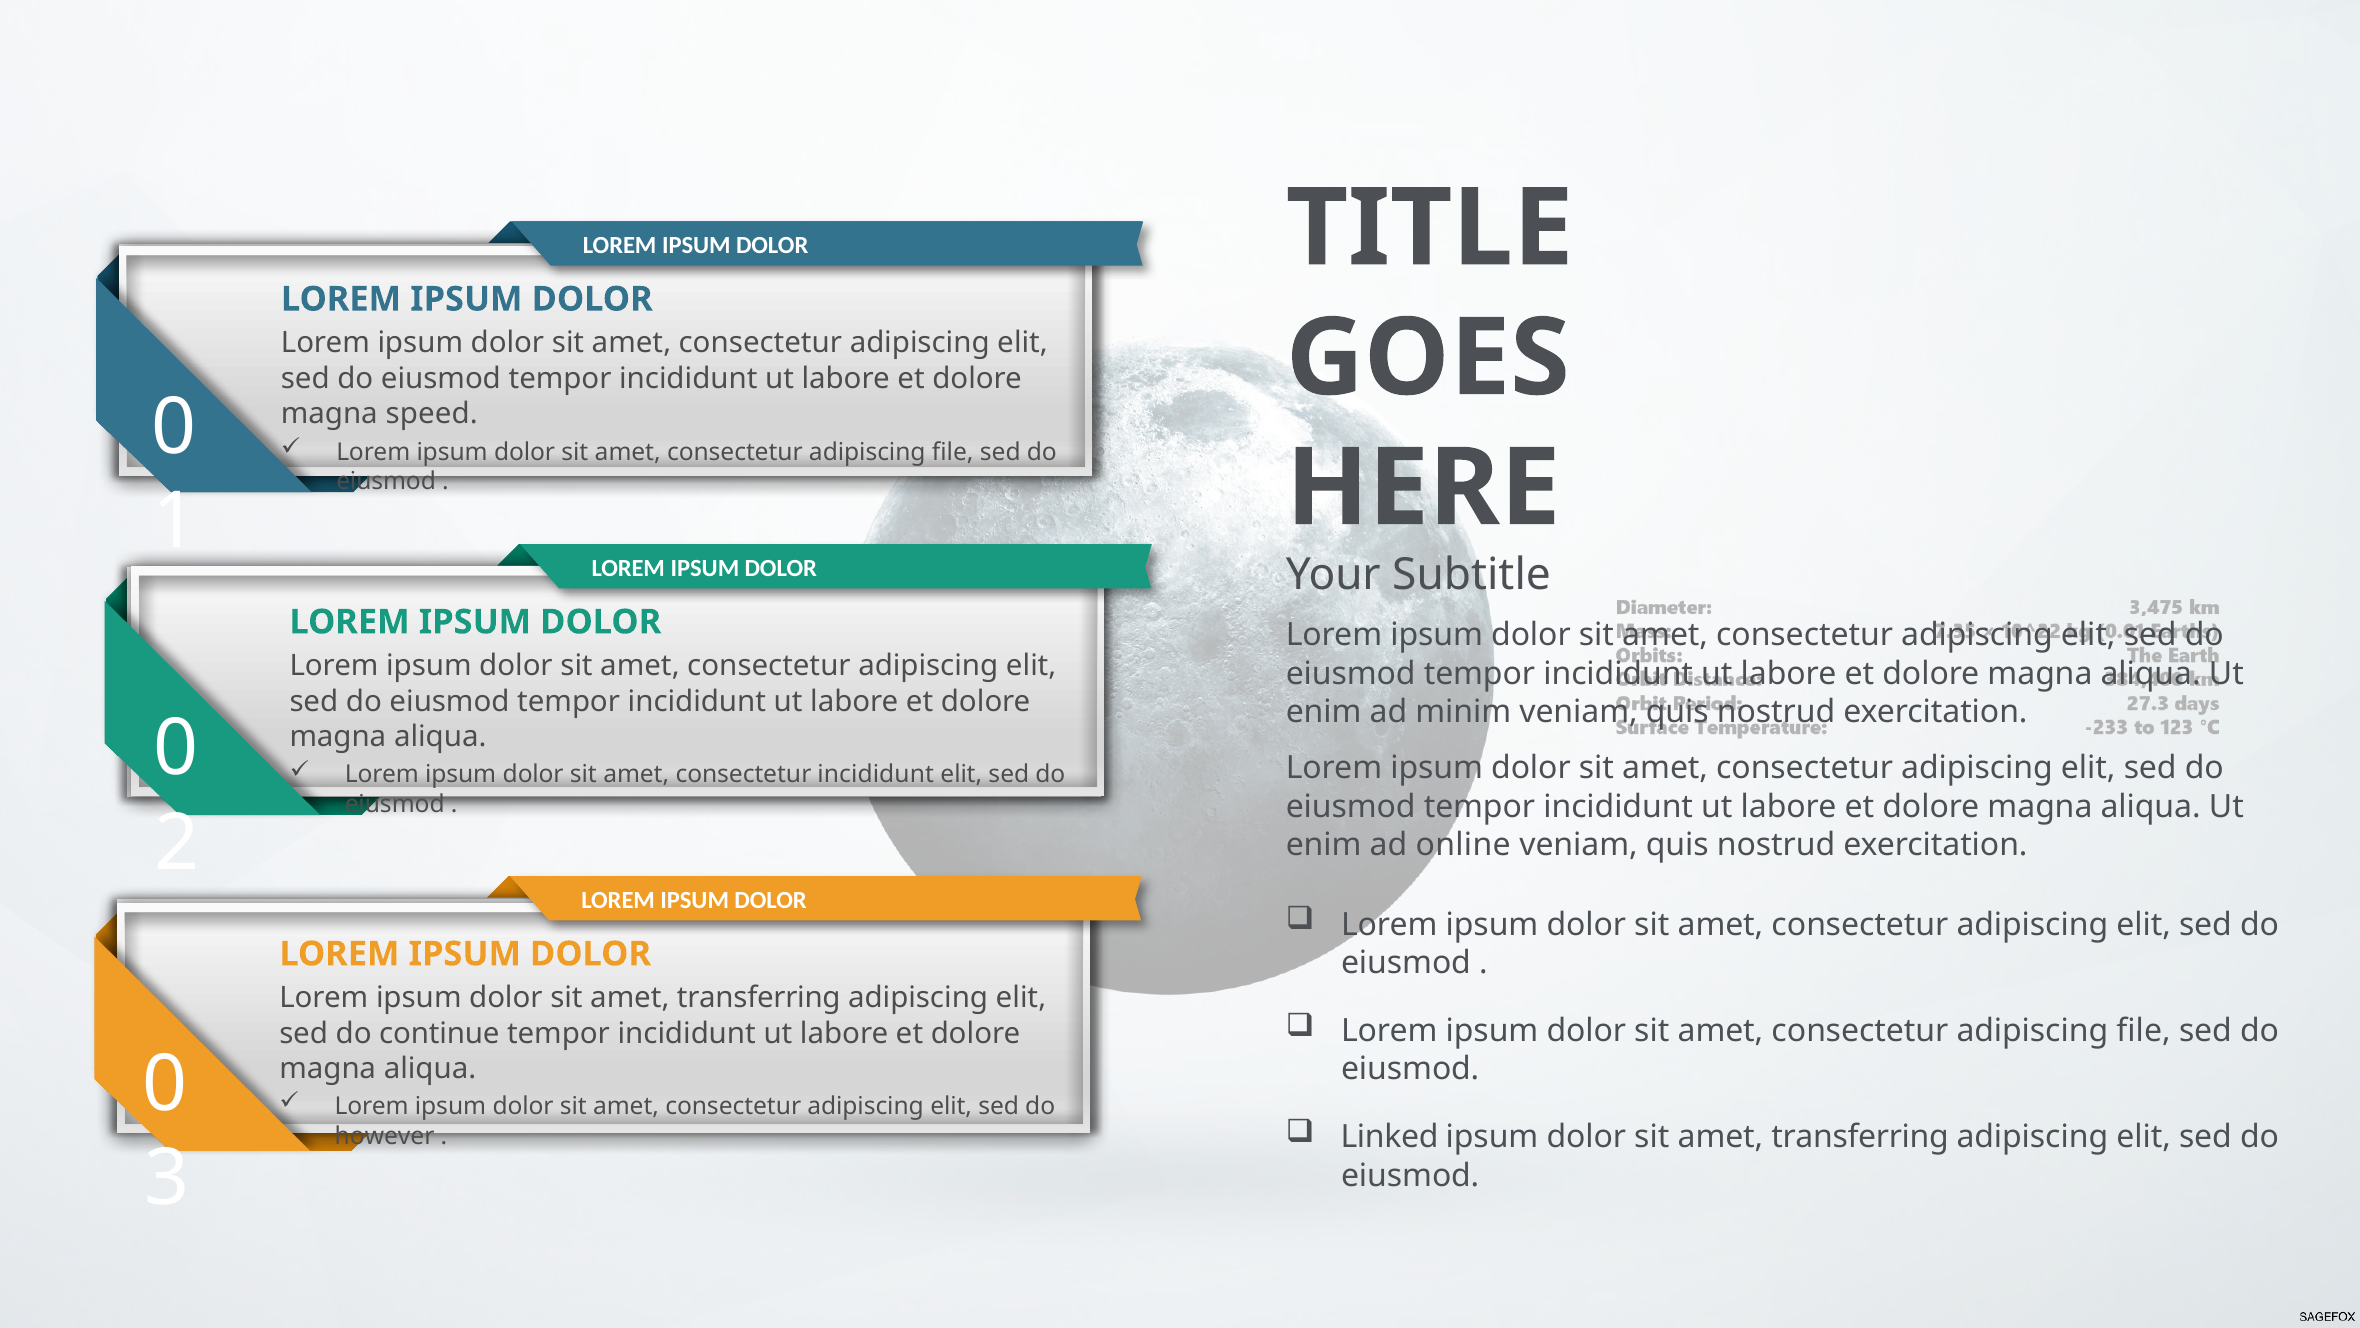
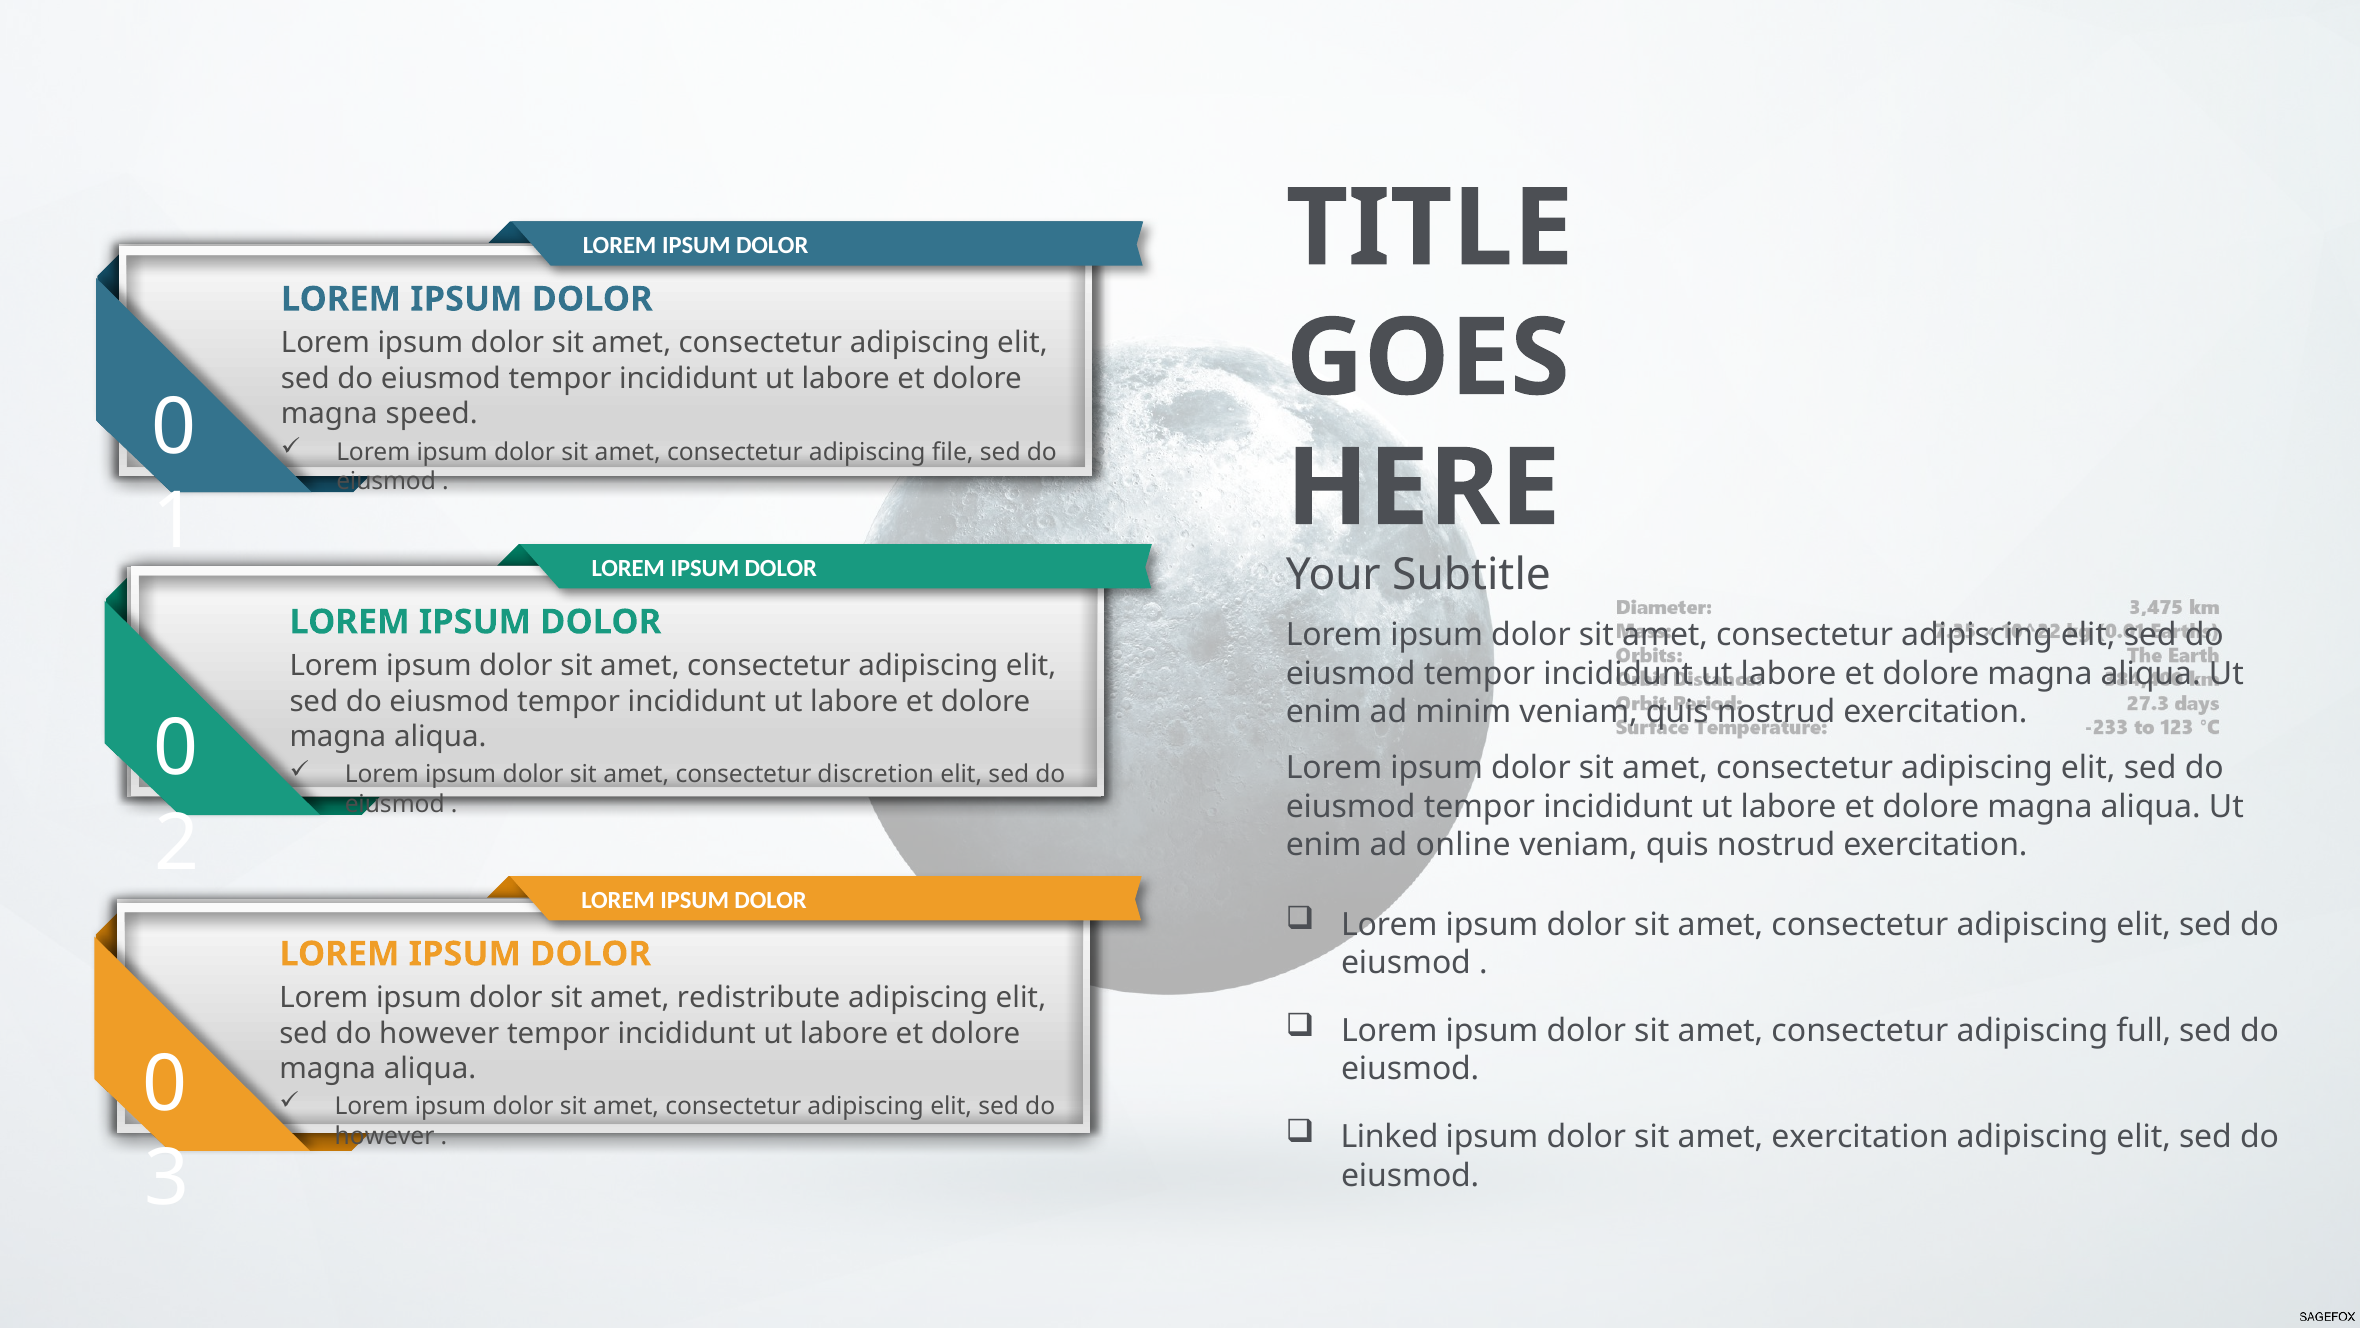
consectetur incididunt: incididunt -> discretion
transferring at (759, 998): transferring -> redistribute
file at (2144, 1031): file -> full
continue at (439, 1033): continue -> however
transferring at (1860, 1137): transferring -> exercitation
